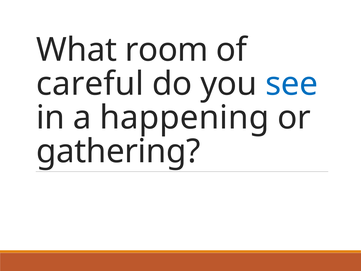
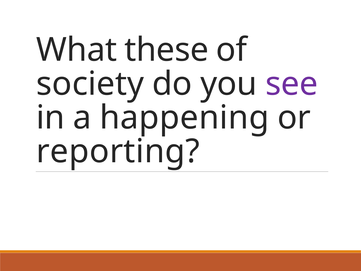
room: room -> these
careful: careful -> society
see colour: blue -> purple
gathering: gathering -> reporting
